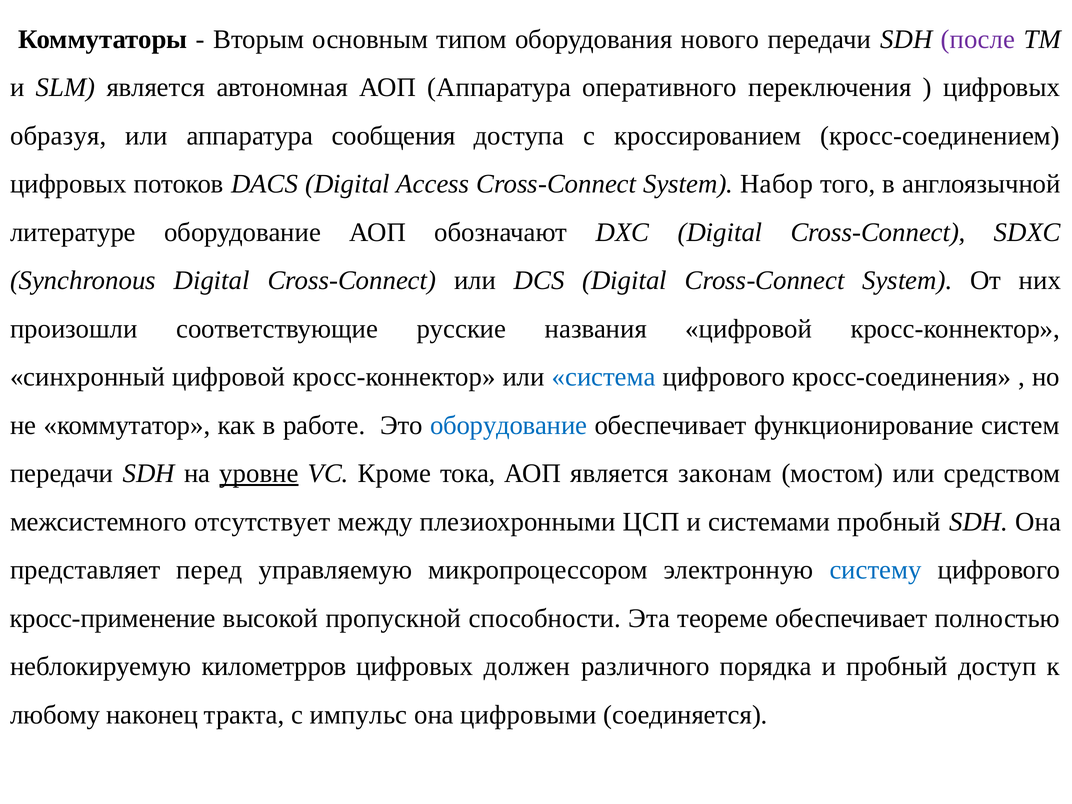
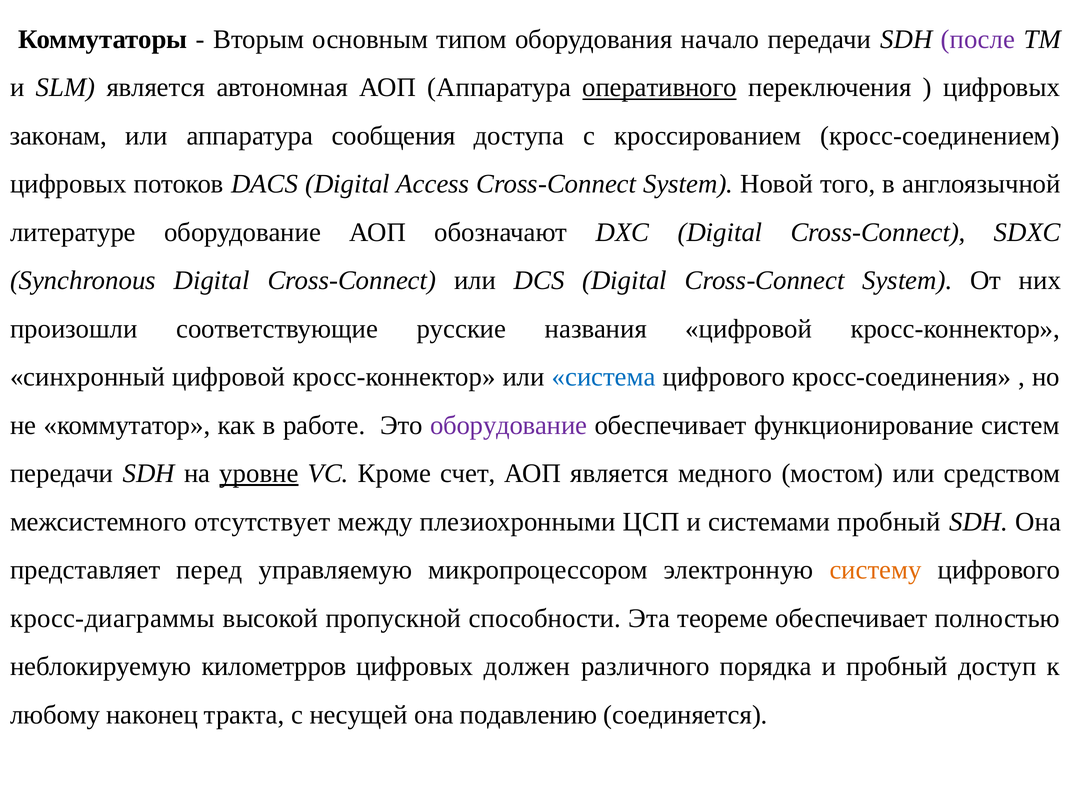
нового: нового -> начало
оперативного underline: none -> present
образуя: образуя -> законам
Набор: Набор -> Новой
оборудование at (509, 425) colour: blue -> purple
тока: тока -> счет
законам: законам -> медного
систему colour: blue -> orange
кросс-применение: кросс-применение -> кросс-диаграммы
импульс: импульс -> несущей
цифровыми: цифровыми -> подавлению
